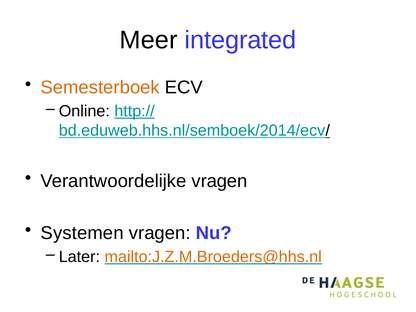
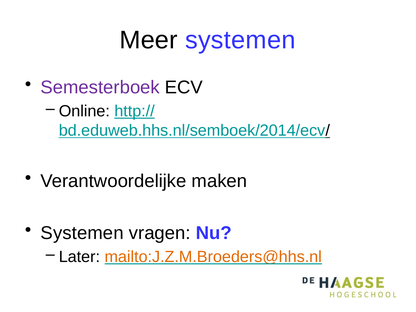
Meer integrated: integrated -> systemen
Semesterboek colour: orange -> purple
Verantwoordelijke vragen: vragen -> maken
